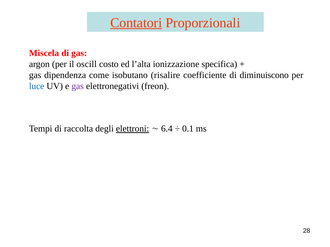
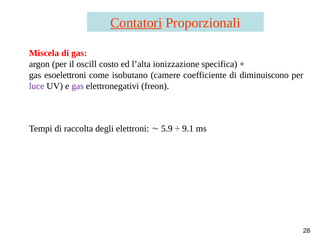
dipendenza: dipendenza -> esoelettroni
risalire: risalire -> camere
luce colour: blue -> purple
elettroni underline: present -> none
6.4: 6.4 -> 5.9
0.1: 0.1 -> 9.1
